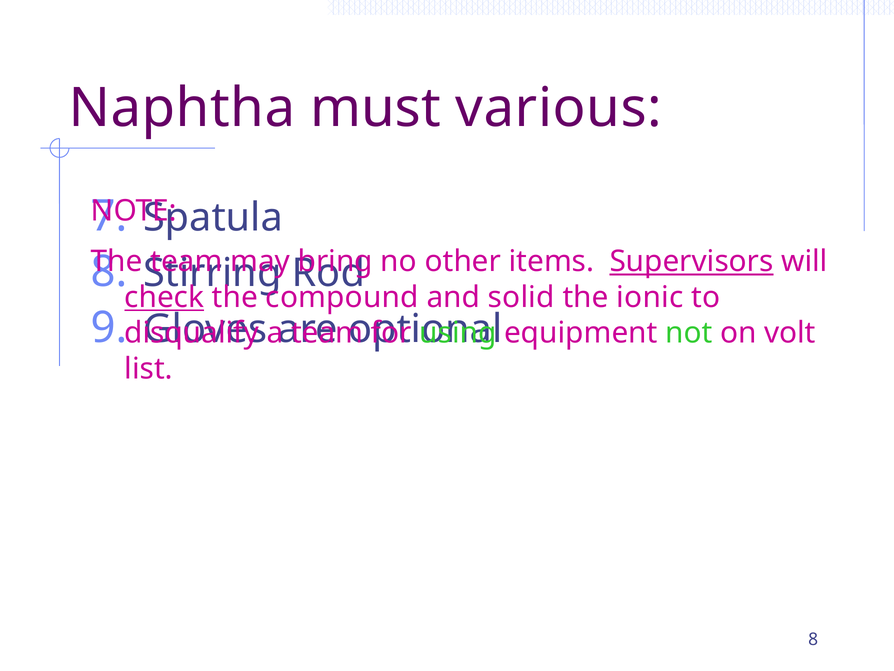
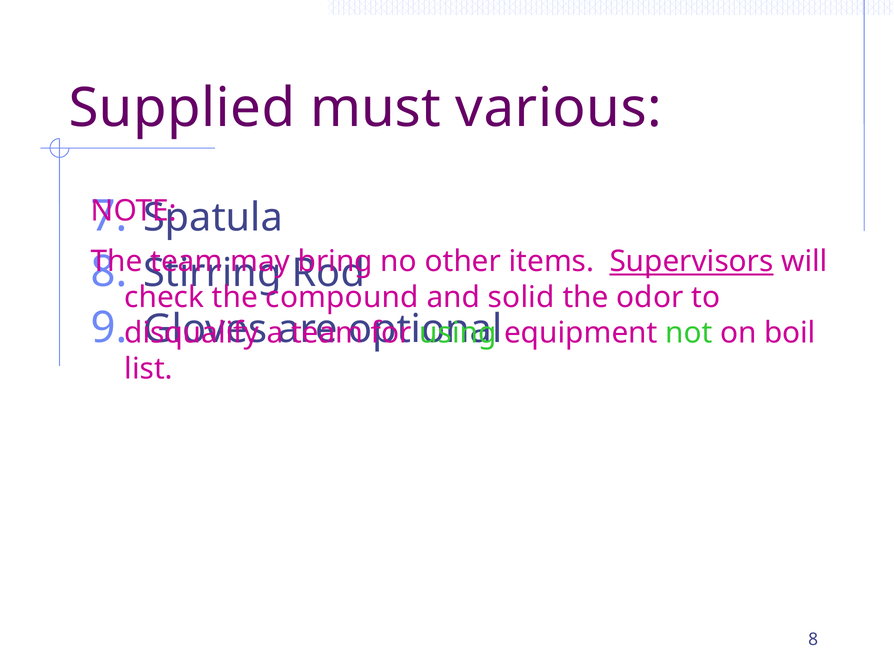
Naphtha: Naphtha -> Supplied
check underline: present -> none
ionic: ionic -> odor
volt: volt -> boil
